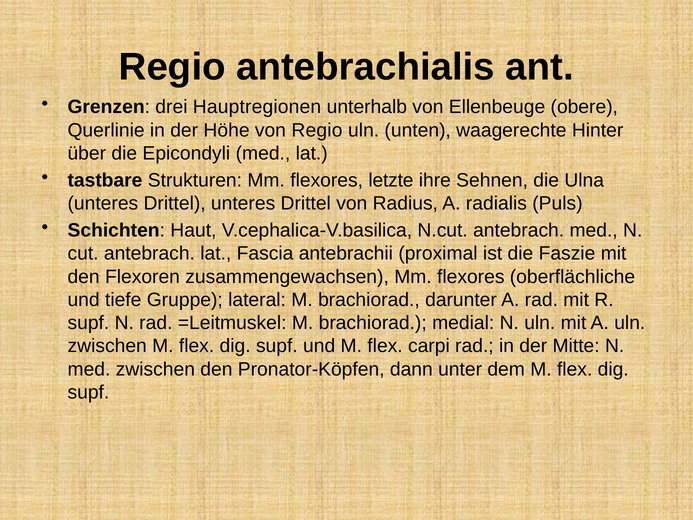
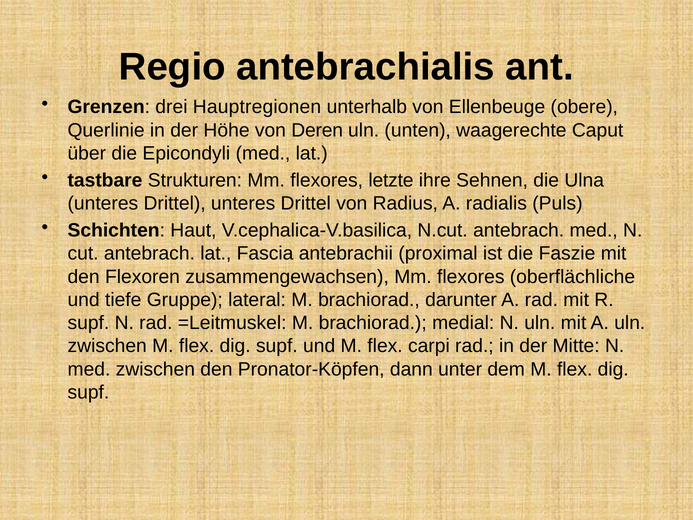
von Regio: Regio -> Deren
Hinter: Hinter -> Caput
